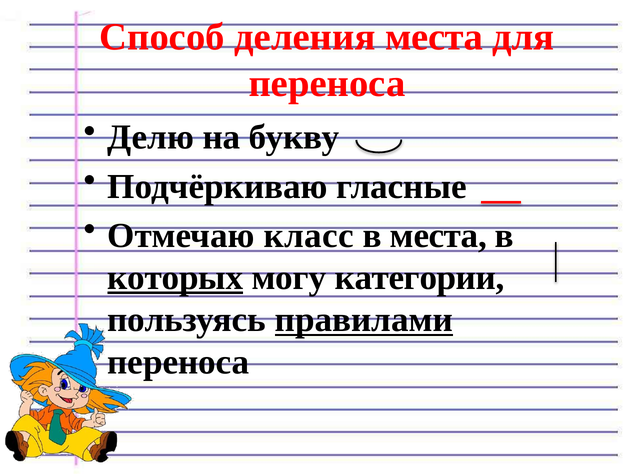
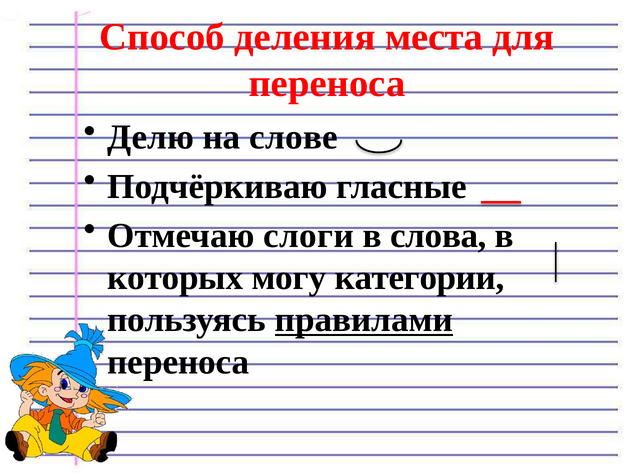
букву: букву -> слове
класс: класс -> слоги
в места: места -> слова
которых underline: present -> none
